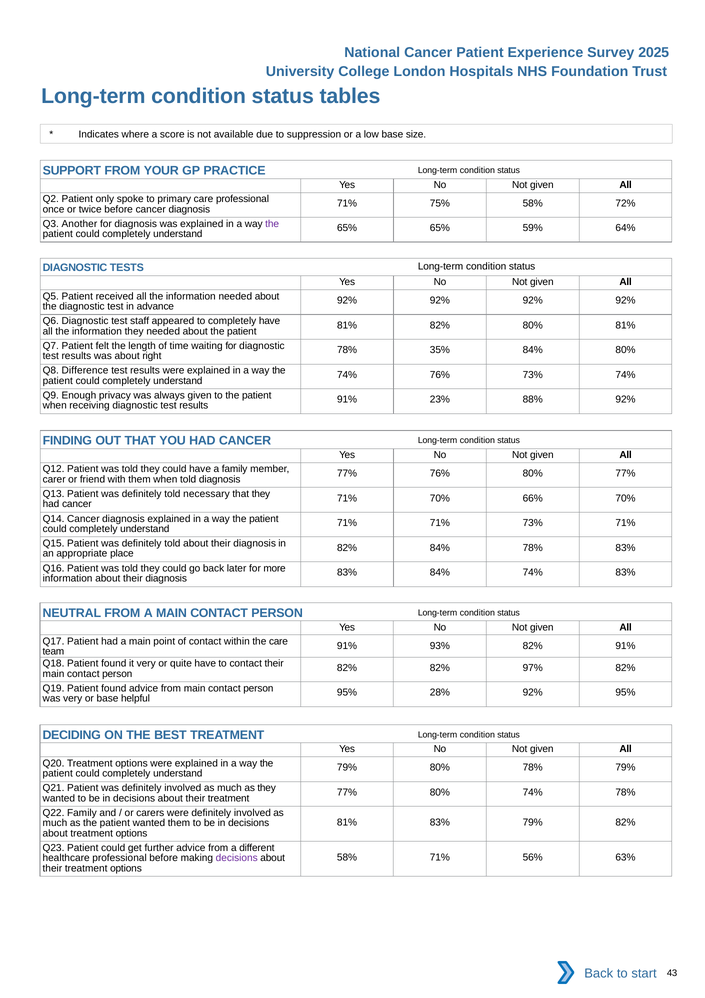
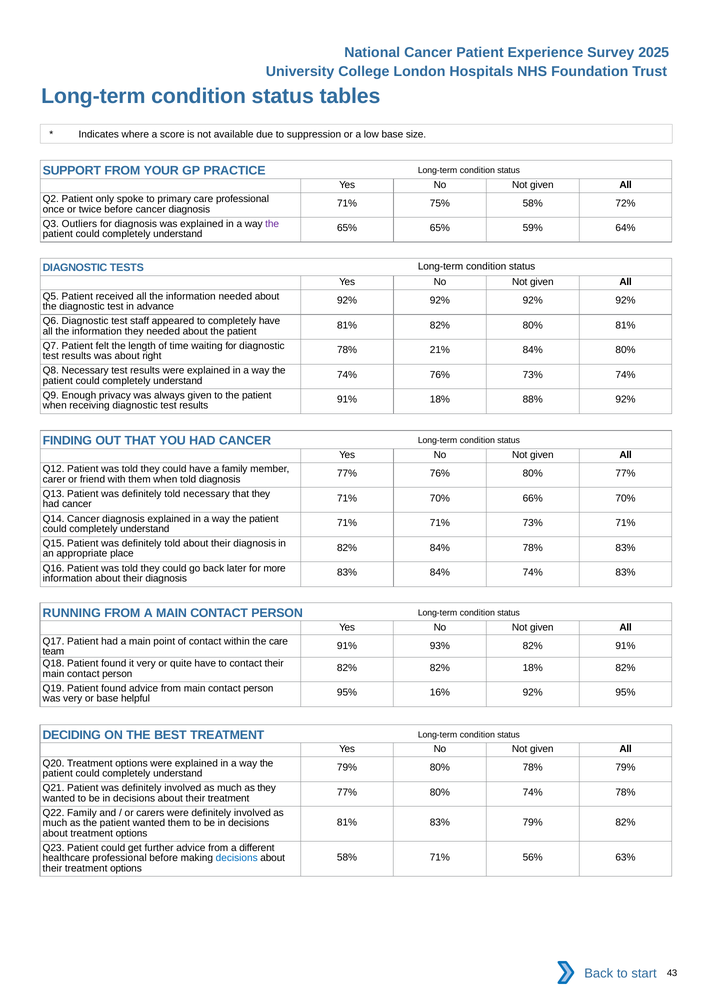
Another: Another -> Outliers
35%: 35% -> 21%
Q8 Difference: Difference -> Necessary
91% 23%: 23% -> 18%
NEUTRAL: NEUTRAL -> RUNNING
82% 97%: 97% -> 18%
28%: 28% -> 16%
decisions at (237, 858) colour: purple -> blue
